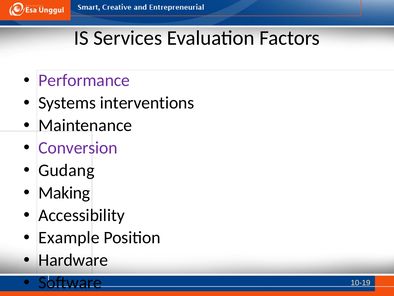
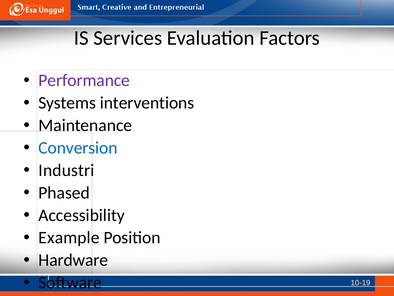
Conversion colour: purple -> blue
Gudang: Gudang -> Industri
Making: Making -> Phased
